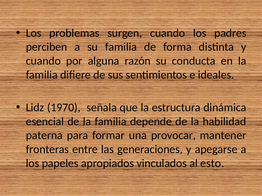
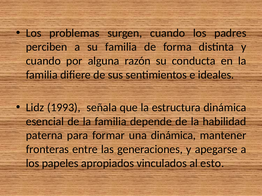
1970: 1970 -> 1993
una provocar: provocar -> dinámica
